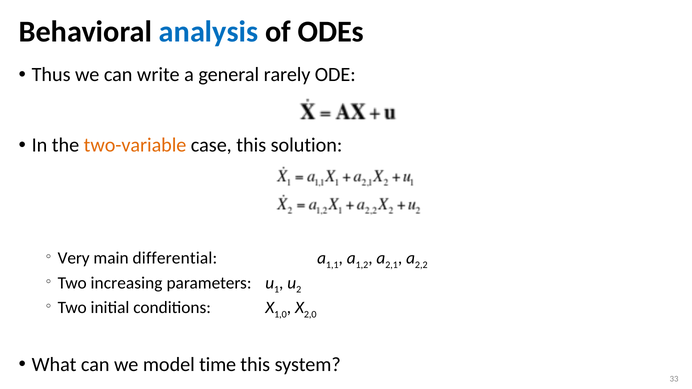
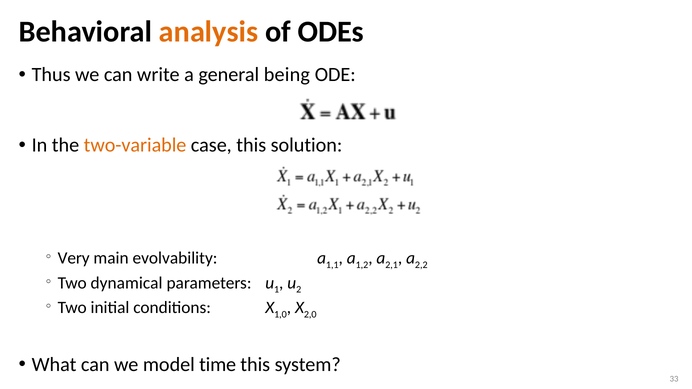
analysis colour: blue -> orange
rarely: rarely -> being
differential: differential -> evolvability
increasing: increasing -> dynamical
